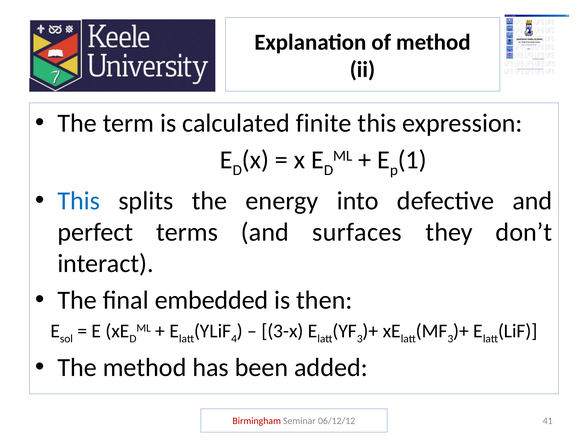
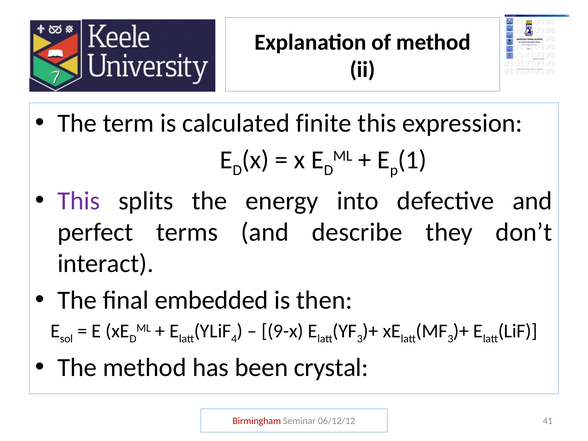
This at (79, 201) colour: blue -> purple
surfaces: surfaces -> describe
3-x: 3-x -> 9-x
added: added -> crystal
